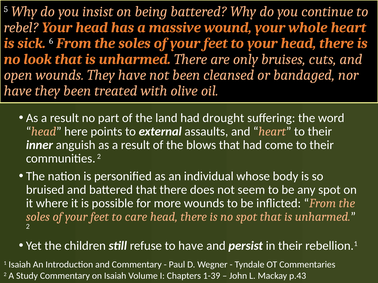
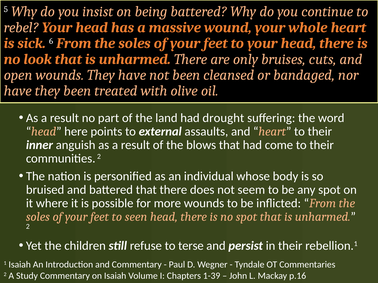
care: care -> seen
to have: have -> terse
p.43: p.43 -> p.16
